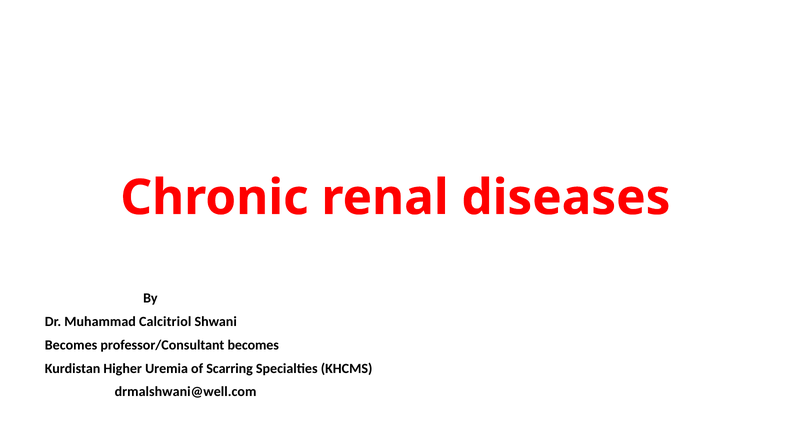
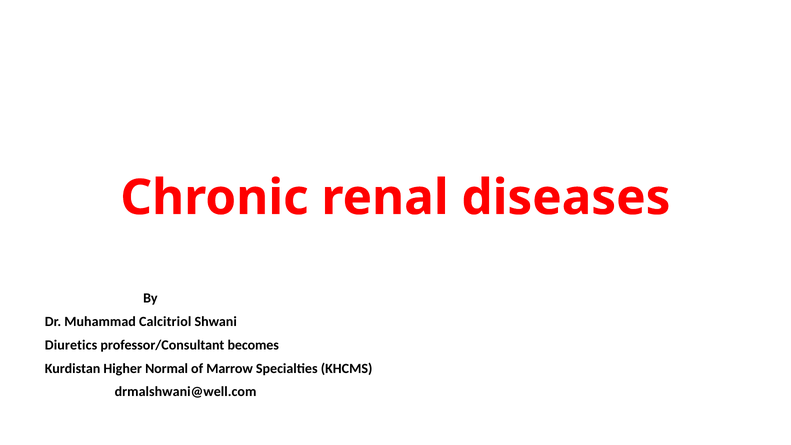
Becomes at (71, 345): Becomes -> Diuretics
Uremia: Uremia -> Normal
Scarring: Scarring -> Marrow
